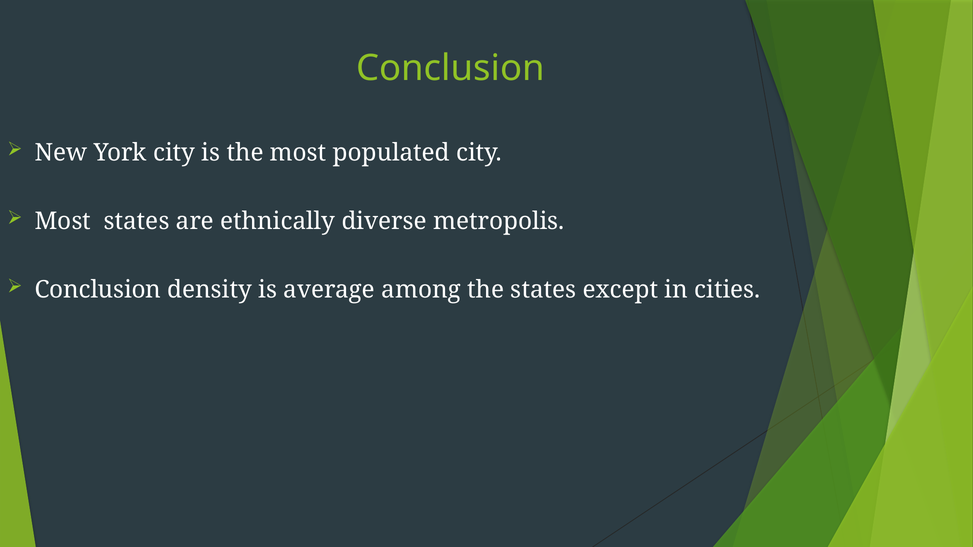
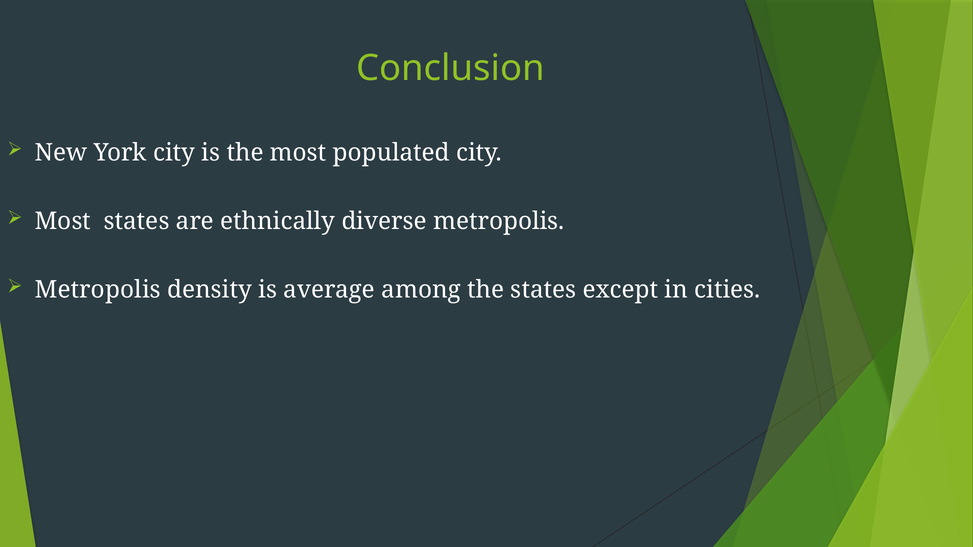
Conclusion at (98, 290): Conclusion -> Metropolis
